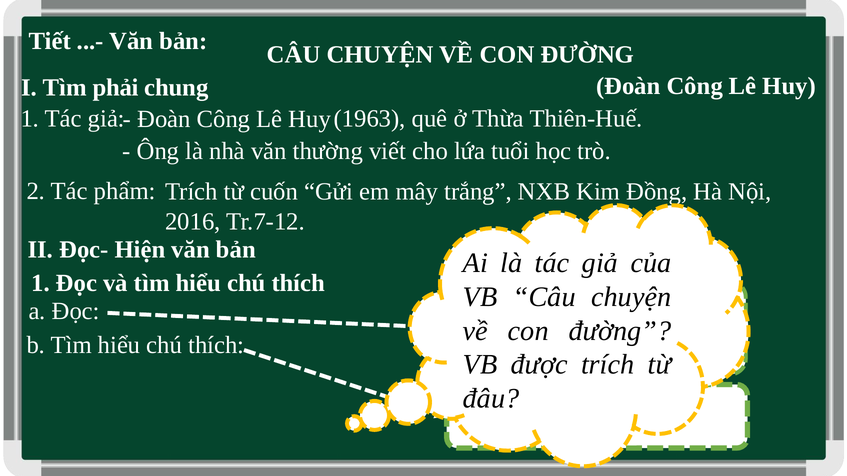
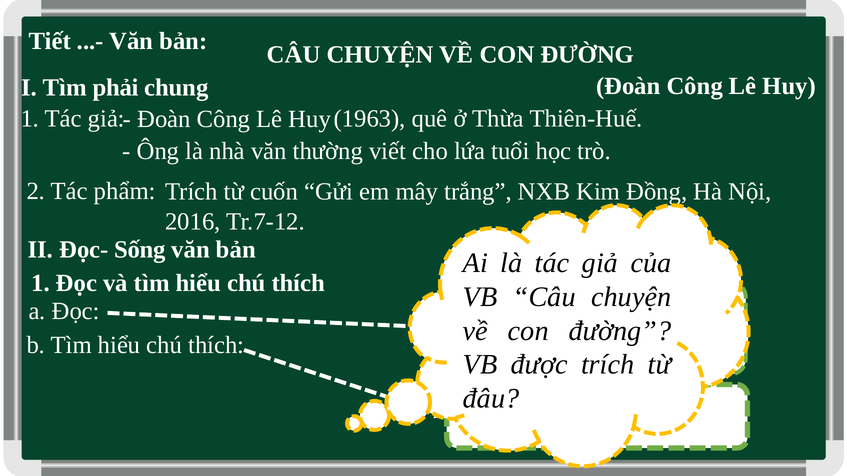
Đọc- Hiện: Hiện -> Sống
